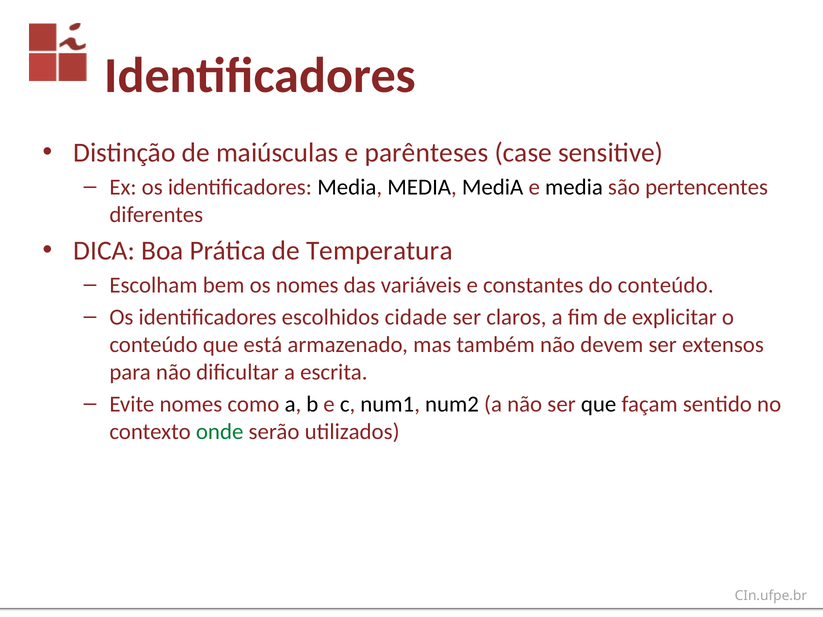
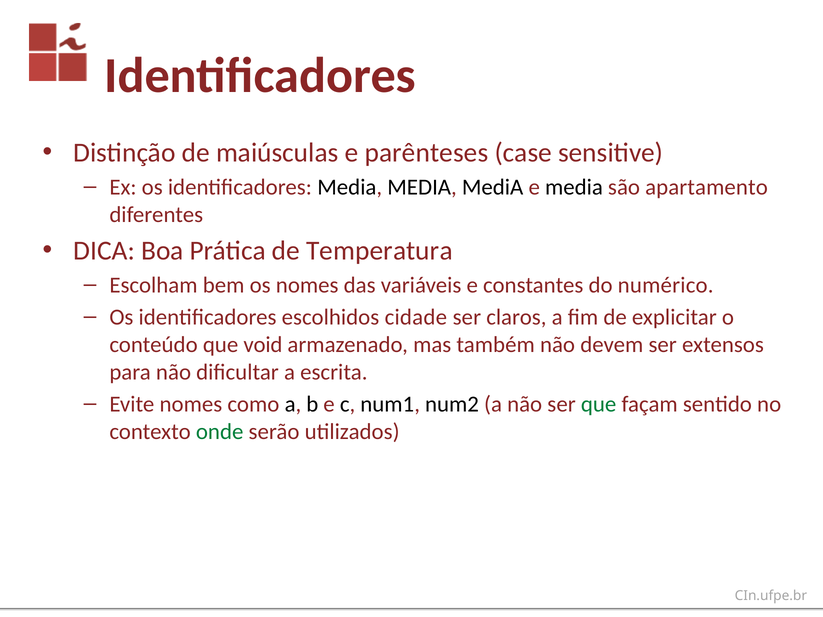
pertencentes: pertencentes -> apartamento
do conteúdo: conteúdo -> numérico
está: está -> void
que at (599, 404) colour: black -> green
